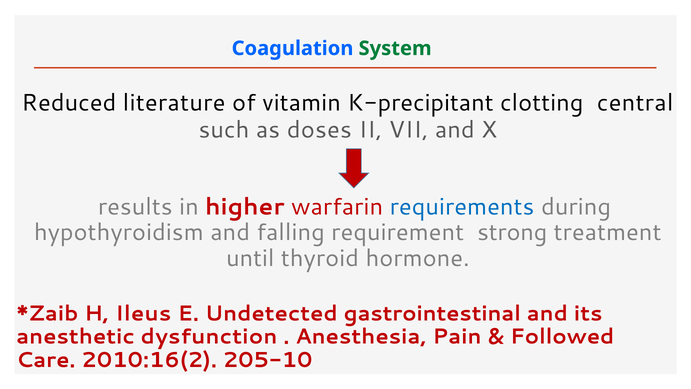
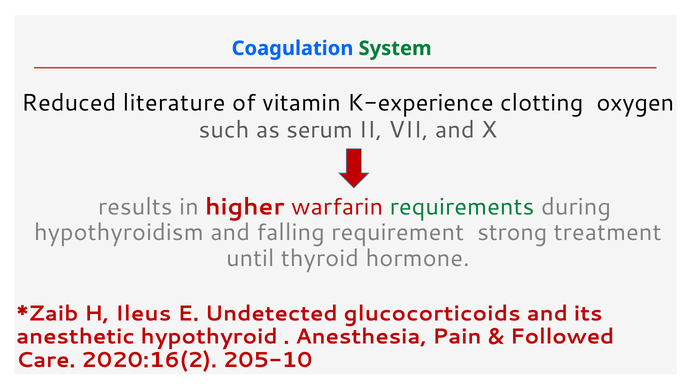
K-precipitant: K-precipitant -> K-experience
central: central -> oxygen
doses: doses -> serum
requirements colour: blue -> green
gastrointestinal: gastrointestinal -> glucocorticoids
dysfunction: dysfunction -> hypothyroid
2010:16(2: 2010:16(2 -> 2020:16(2
